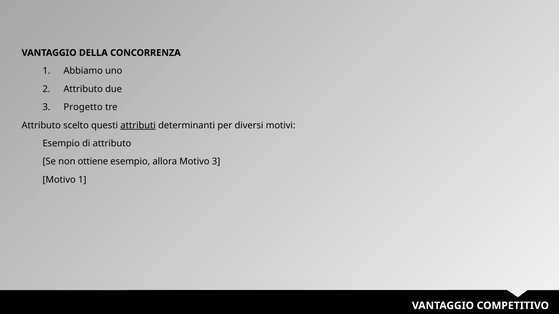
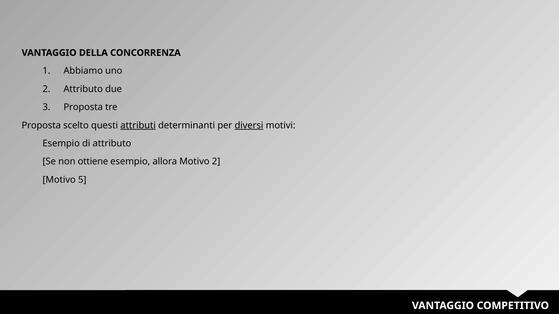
Progetto at (83, 107): Progetto -> Proposta
Attributo at (41, 125): Attributo -> Proposta
diversi underline: none -> present
Motivo 3: 3 -> 2
Motivo 1: 1 -> 5
